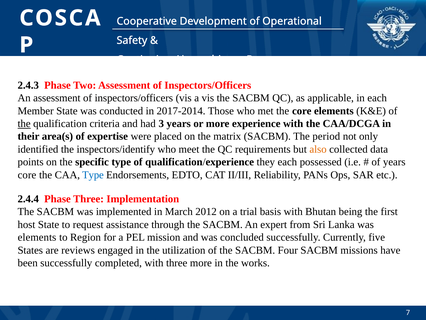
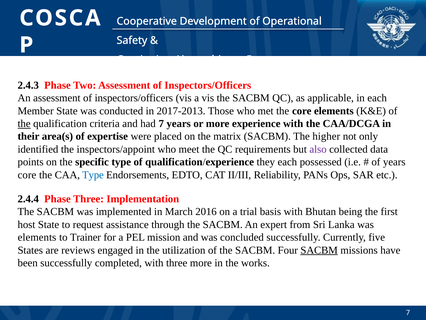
2017-2014: 2017-2014 -> 2017-2013
had 3: 3 -> 7
period: period -> higher
inspectors/identify: inspectors/identify -> inspectors/appoint
also colour: orange -> purple
2012: 2012 -> 2016
Region: Region -> Trainer
SACBM at (319, 250) underline: none -> present
